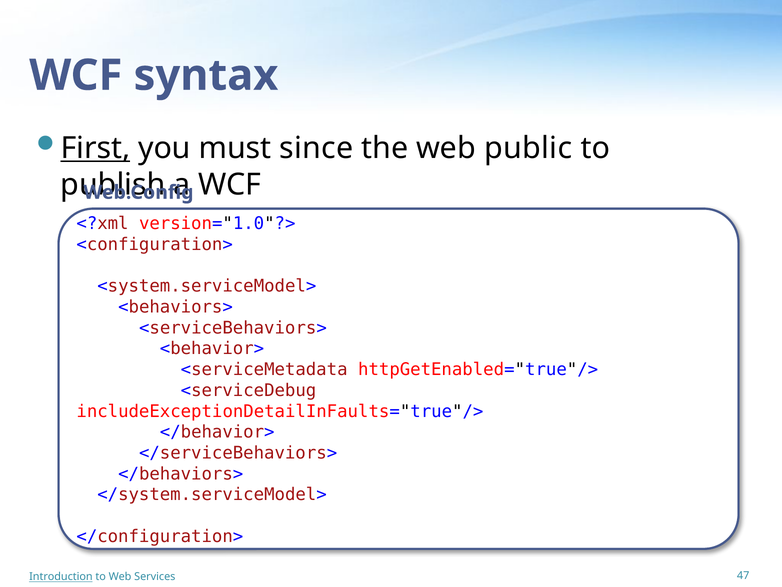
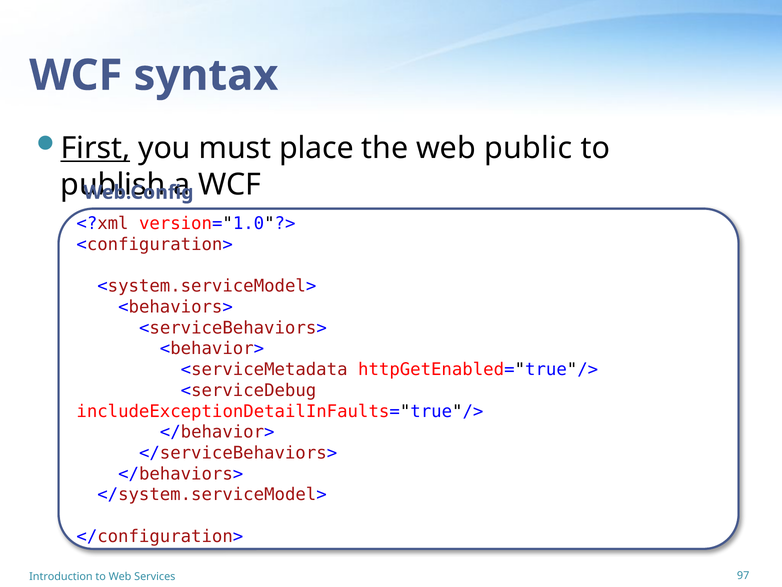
since: since -> place
Introduction underline: present -> none
47: 47 -> 97
